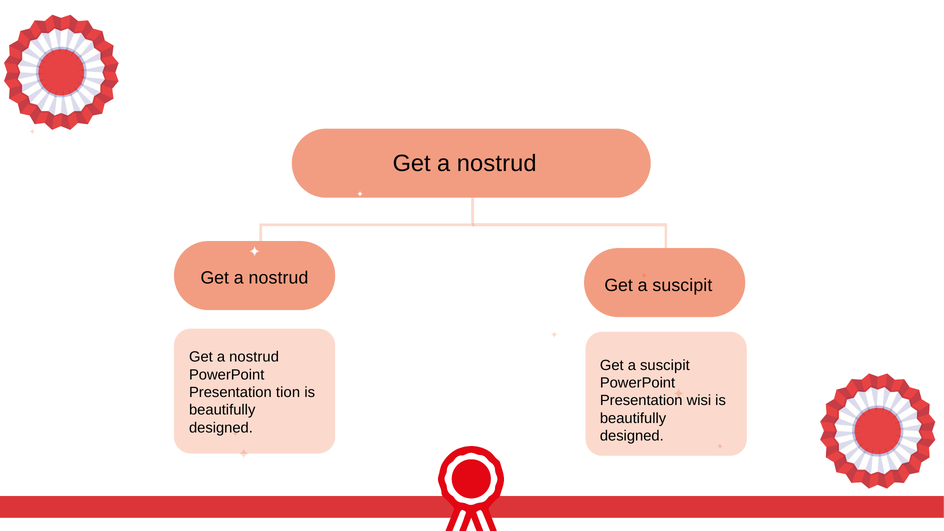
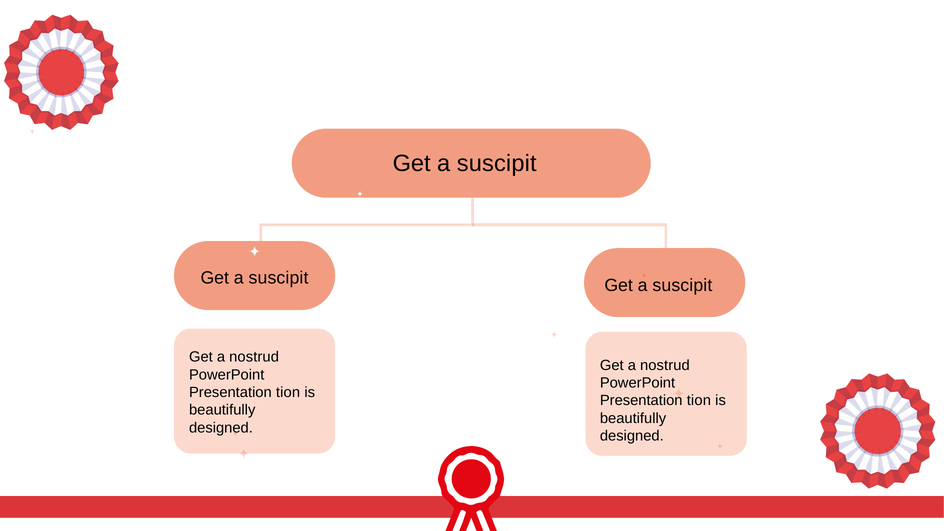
nostrud at (497, 163): nostrud -> suscipit
nostrud at (279, 278): nostrud -> suscipit
suscipit at (665, 365): suscipit -> nostrud
wisi at (699, 401): wisi -> tion
